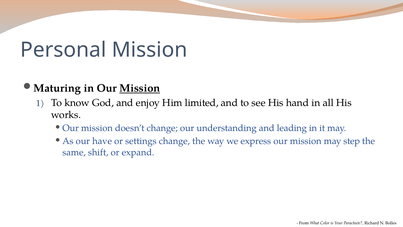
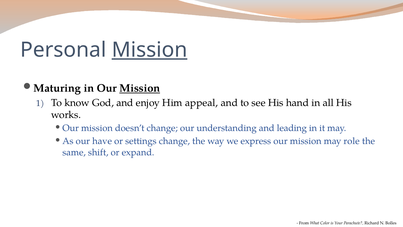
Mission at (150, 50) underline: none -> present
limited: limited -> appeal
step: step -> role
